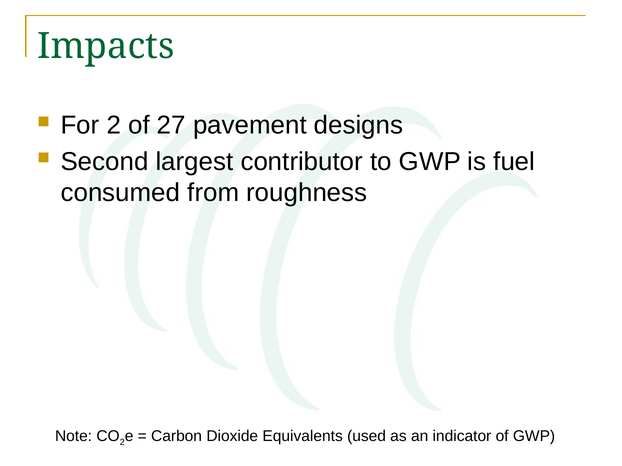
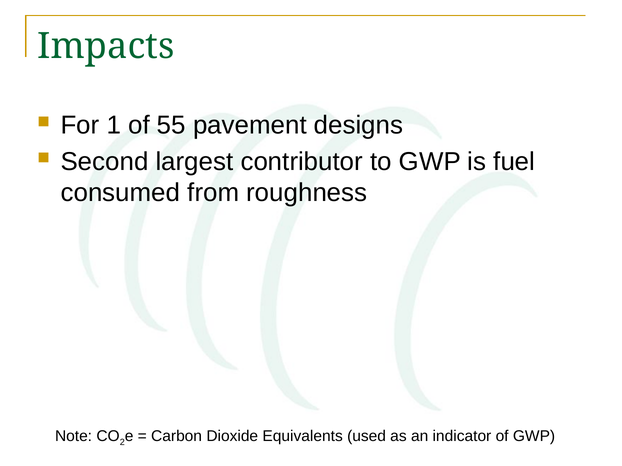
For 2: 2 -> 1
27: 27 -> 55
